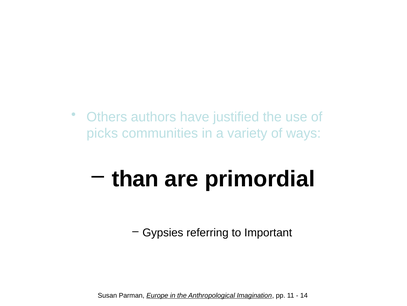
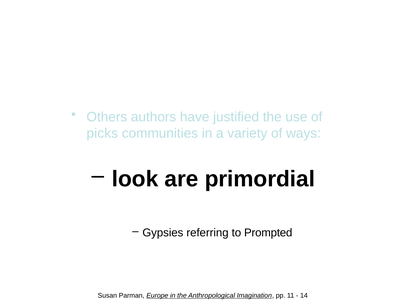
than: than -> look
Important: Important -> Prompted
